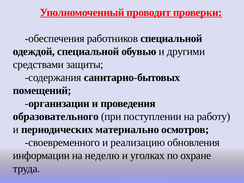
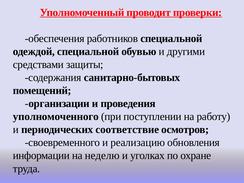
образовательного: образовательного -> уполномоченного
материально: материально -> соответствие
